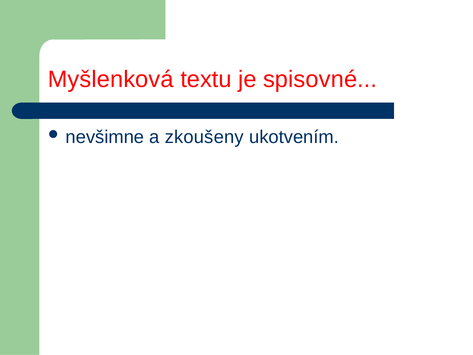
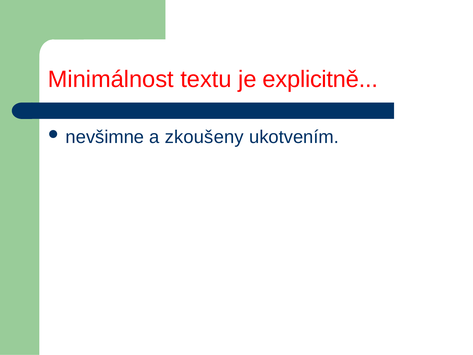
Myšlenková: Myšlenková -> Minimálnost
spisovné: spisovné -> explicitně
